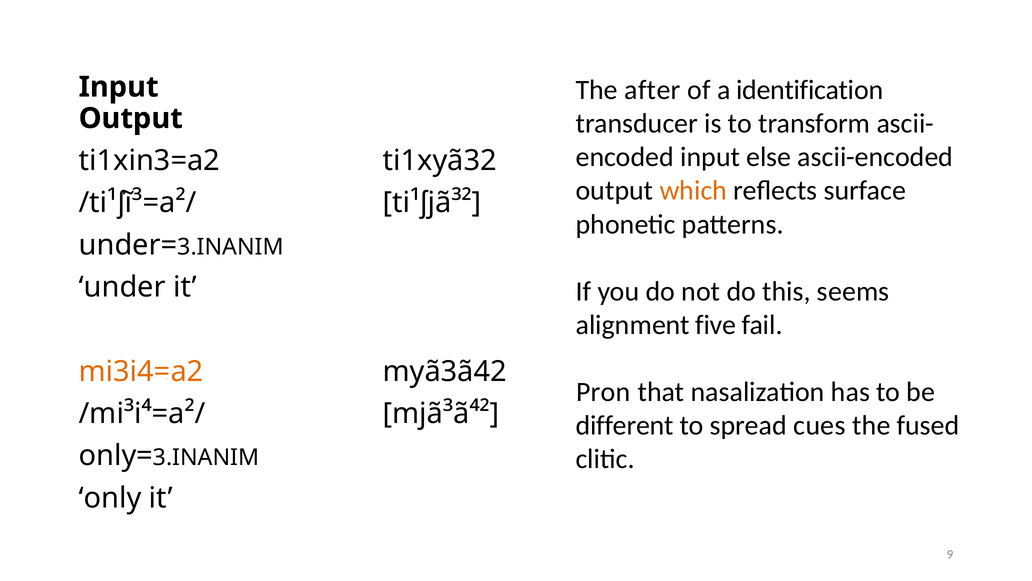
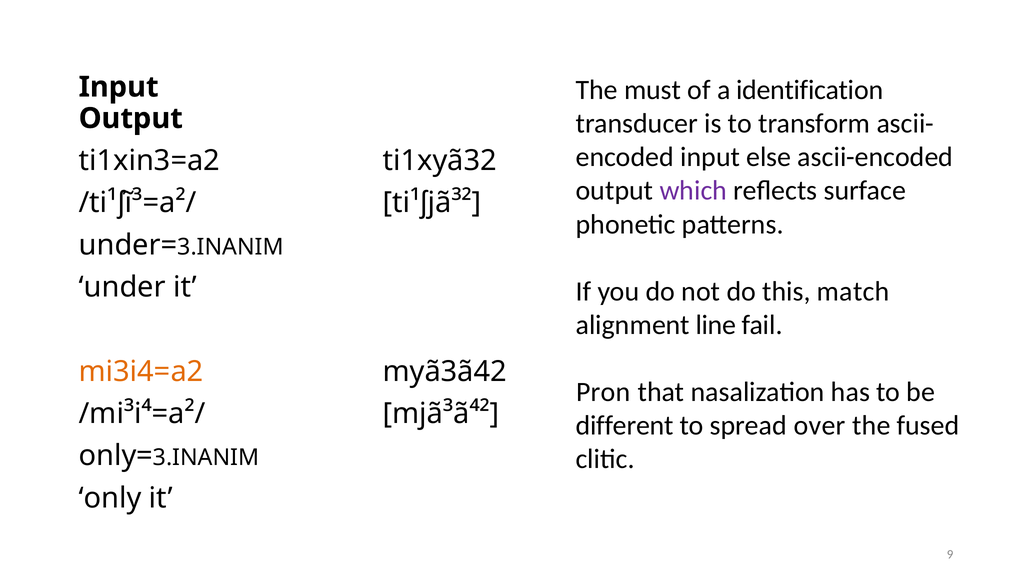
after: after -> must
which colour: orange -> purple
seems: seems -> match
five: five -> line
cues: cues -> over
